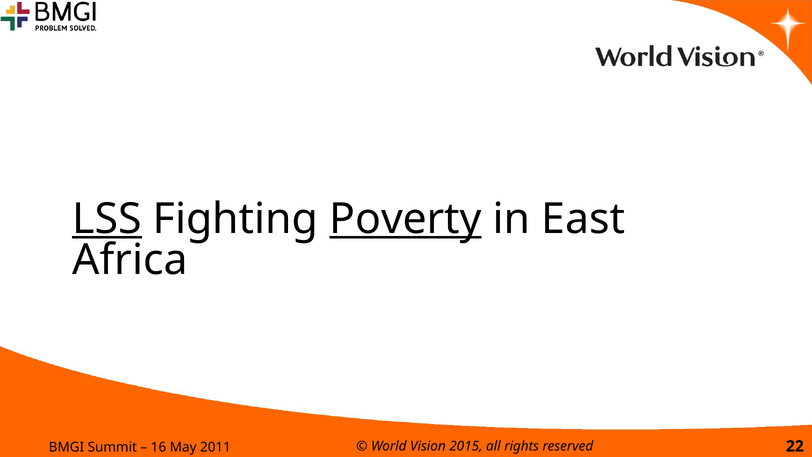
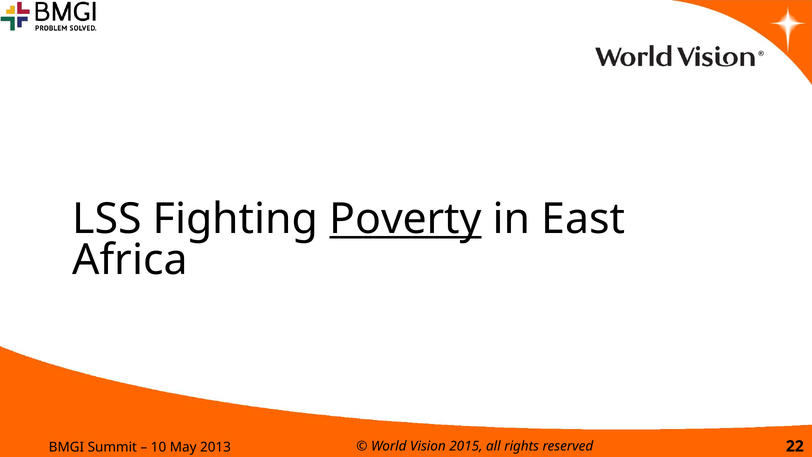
LSS underline: present -> none
16: 16 -> 10
2011: 2011 -> 2013
